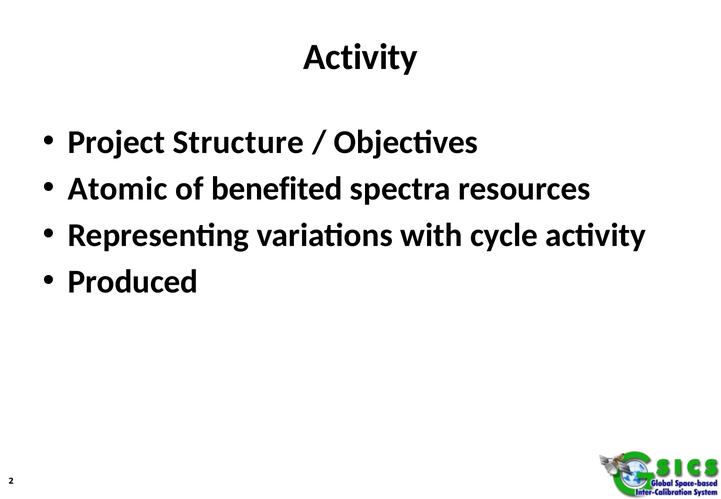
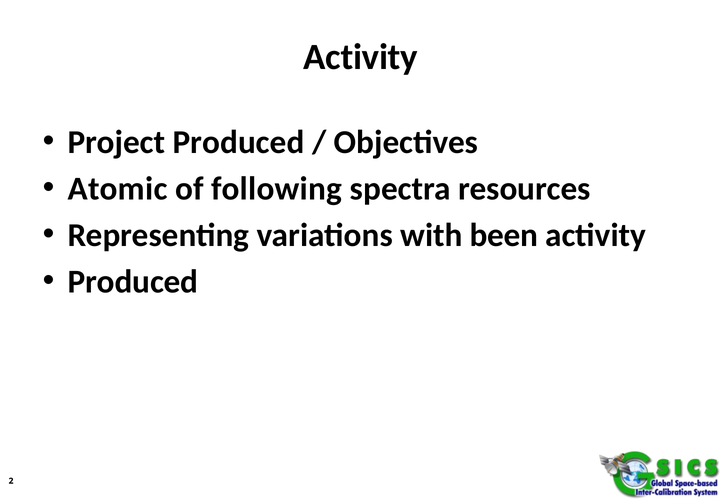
Project Structure: Structure -> Produced
benefited: benefited -> following
cycle: cycle -> been
